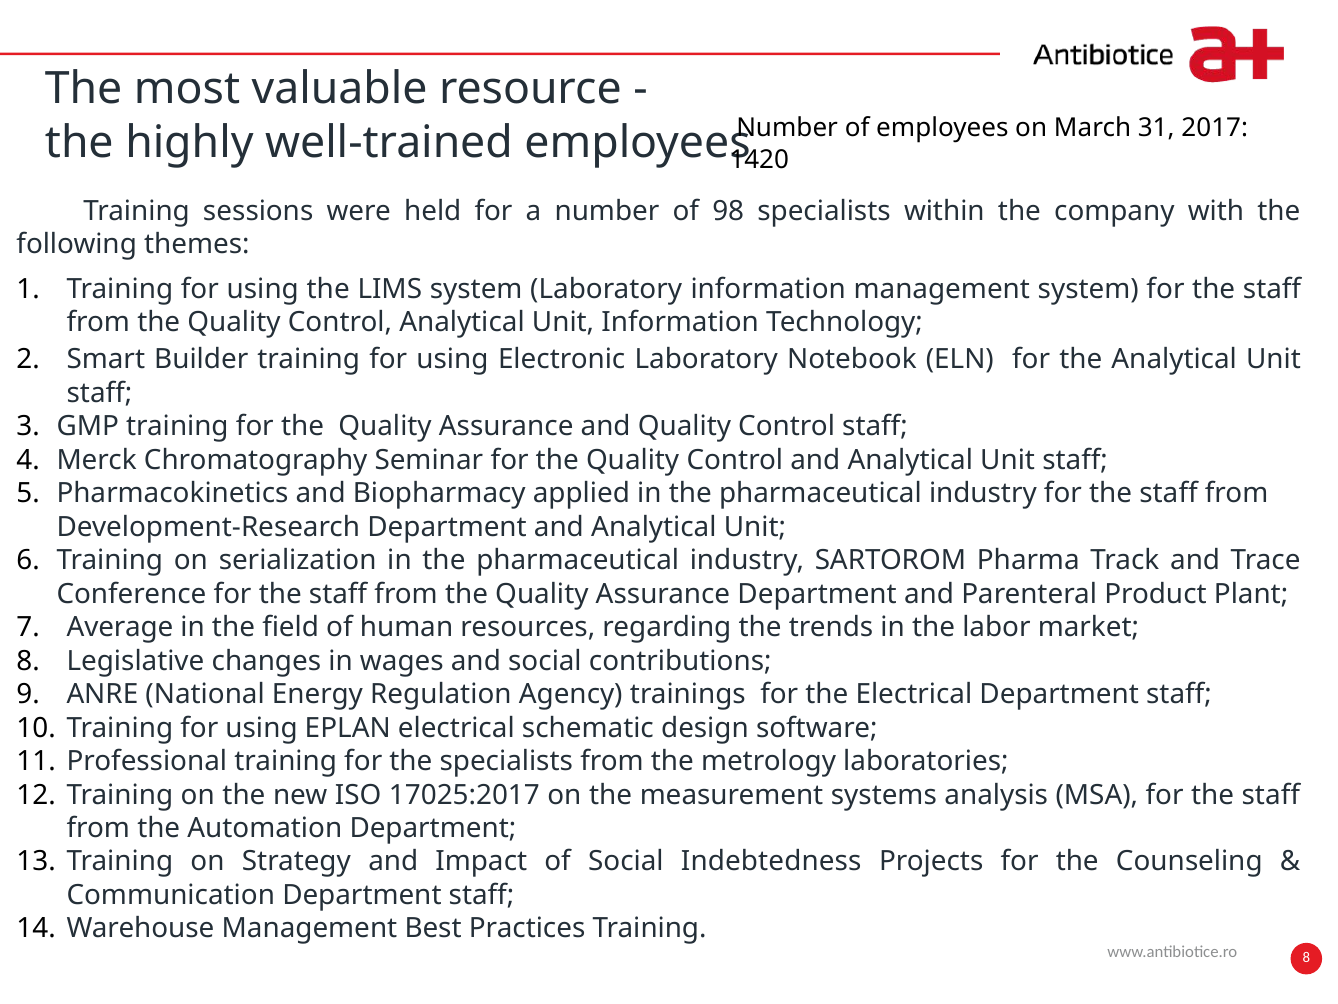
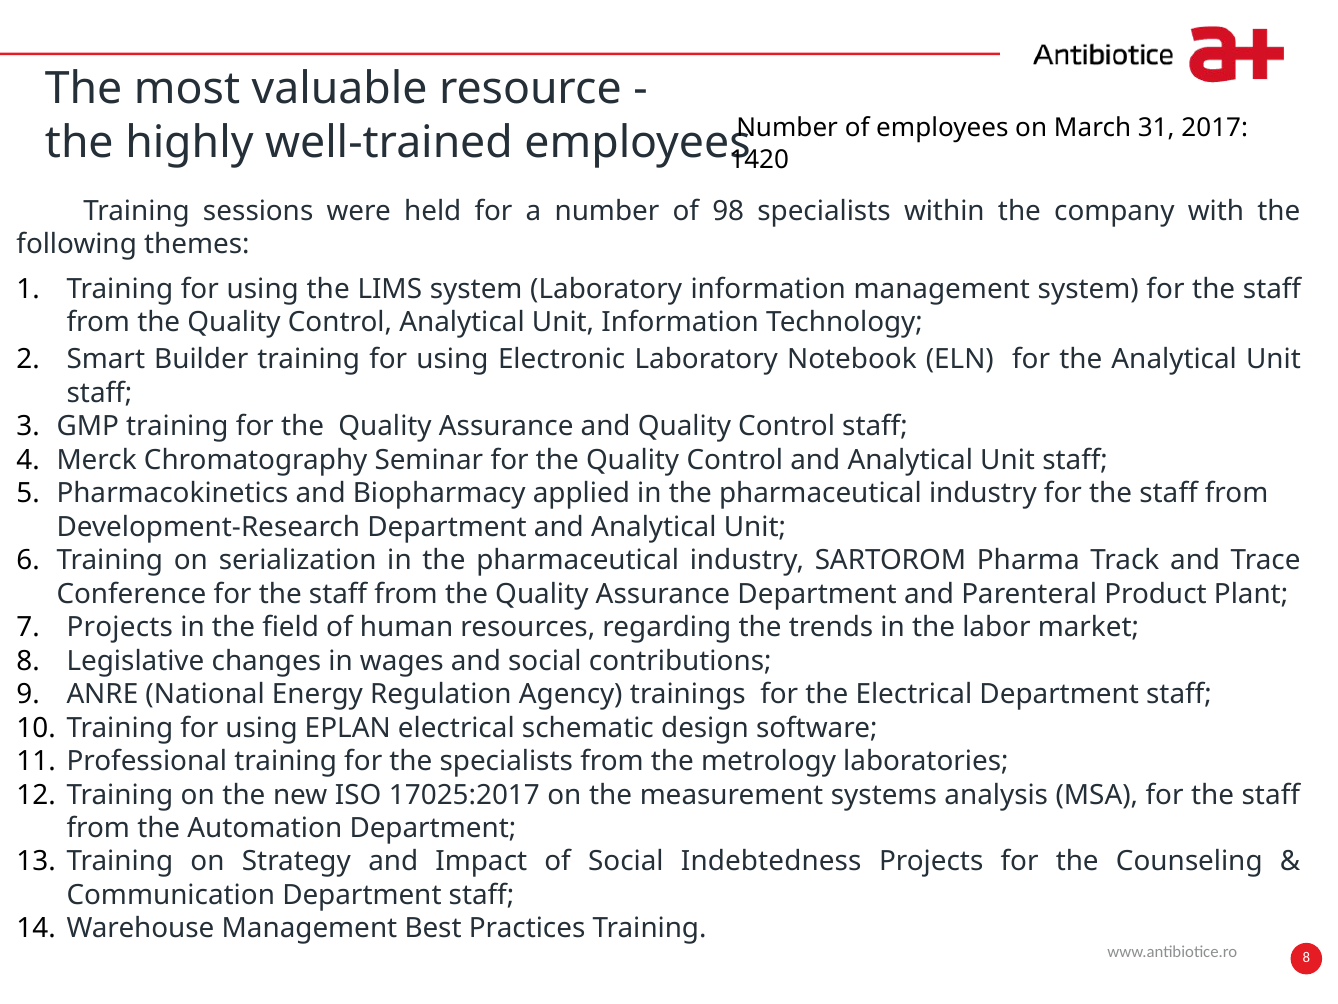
Average at (120, 627): Average -> Projects
